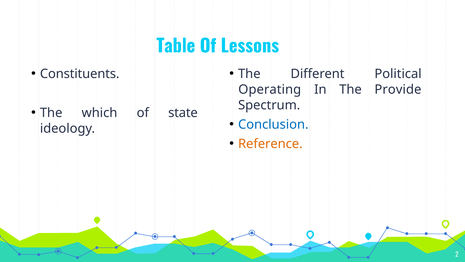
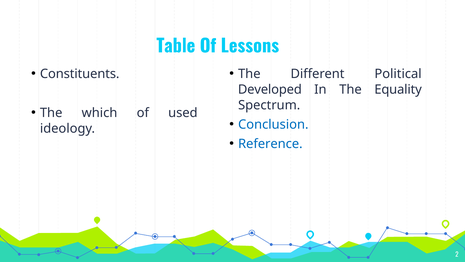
Operating: Operating -> Developed
Provide: Provide -> Equality
state: state -> used
Reference colour: orange -> blue
